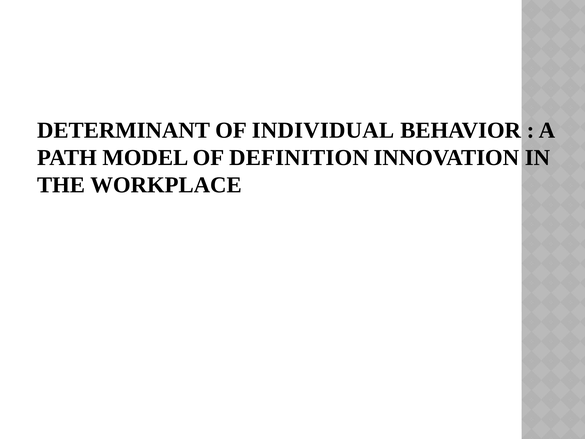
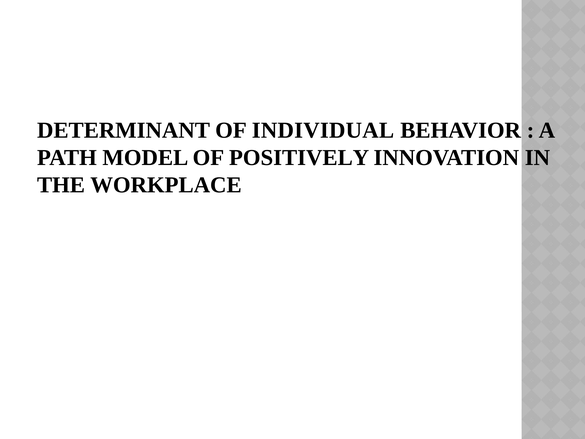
DEFINITION: DEFINITION -> POSITIVELY
